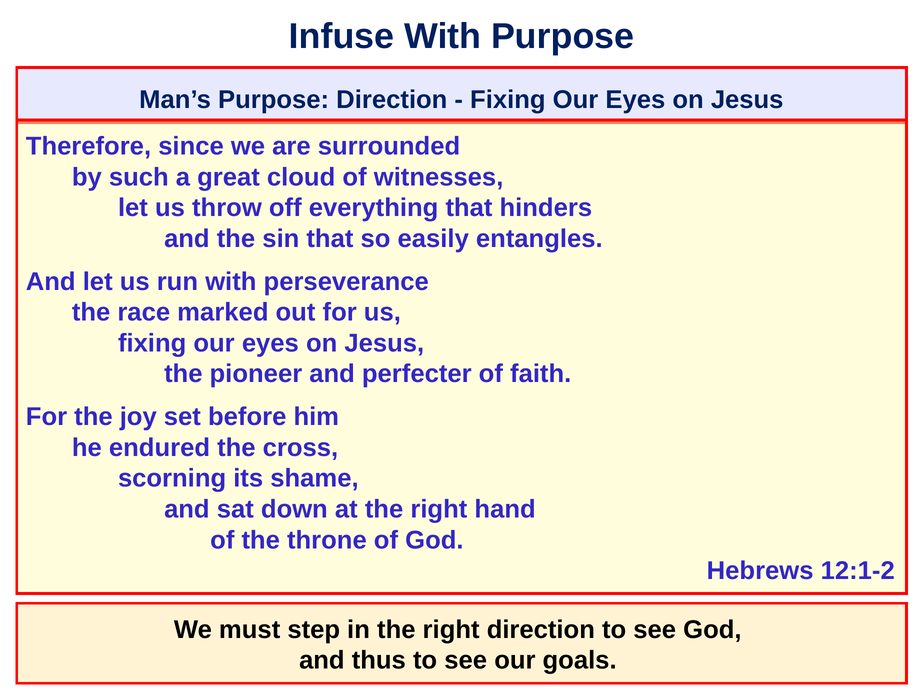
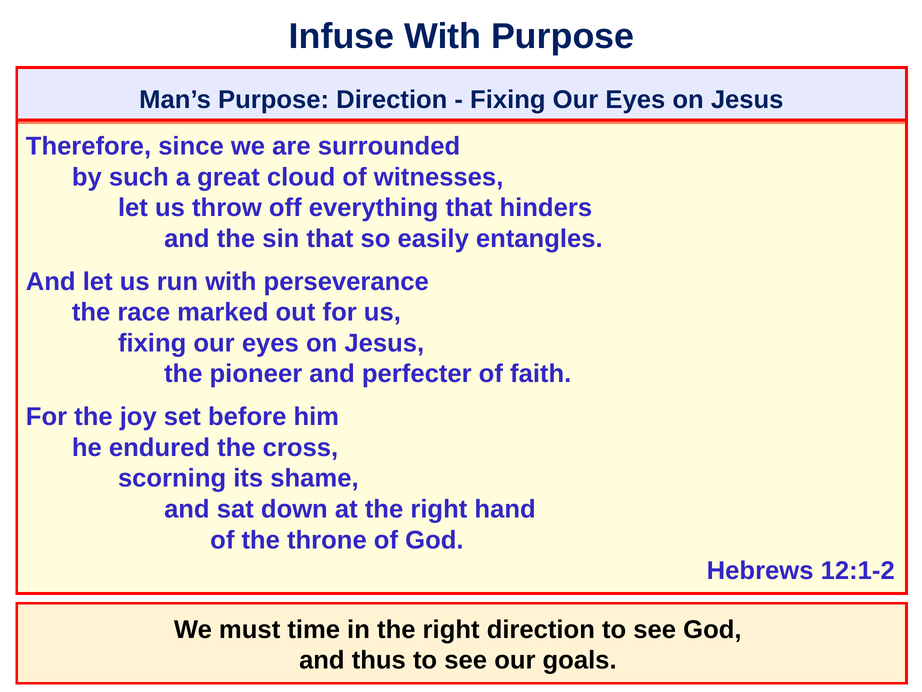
step: step -> time
